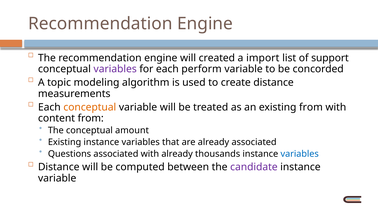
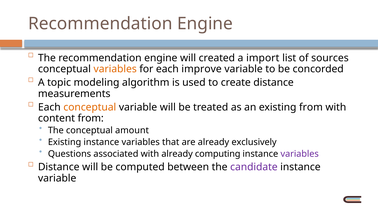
support: support -> sources
variables at (115, 69) colour: purple -> orange
perform: perform -> improve
already associated: associated -> exclusively
thousands: thousands -> computing
variables at (300, 154) colour: blue -> purple
